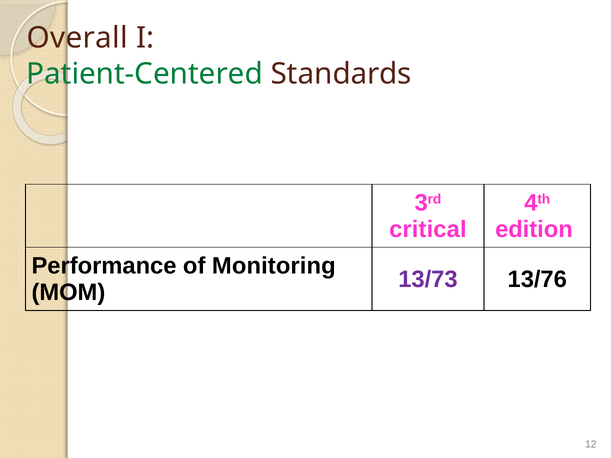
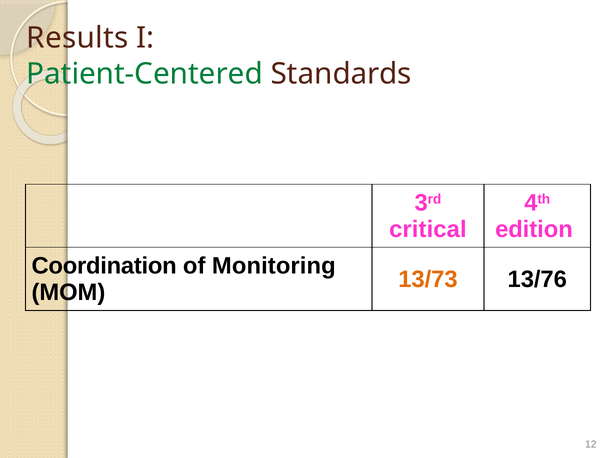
Overall: Overall -> Results
Performance: Performance -> Coordination
13/73 colour: purple -> orange
